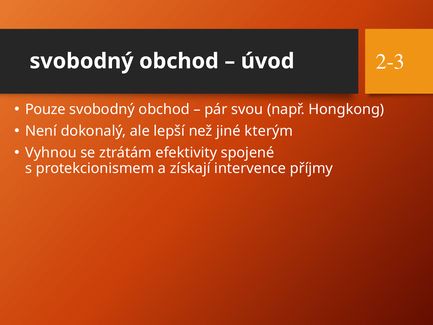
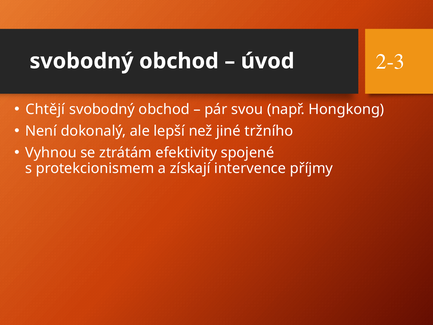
Pouze: Pouze -> Chtějí
kterým: kterým -> tržního
